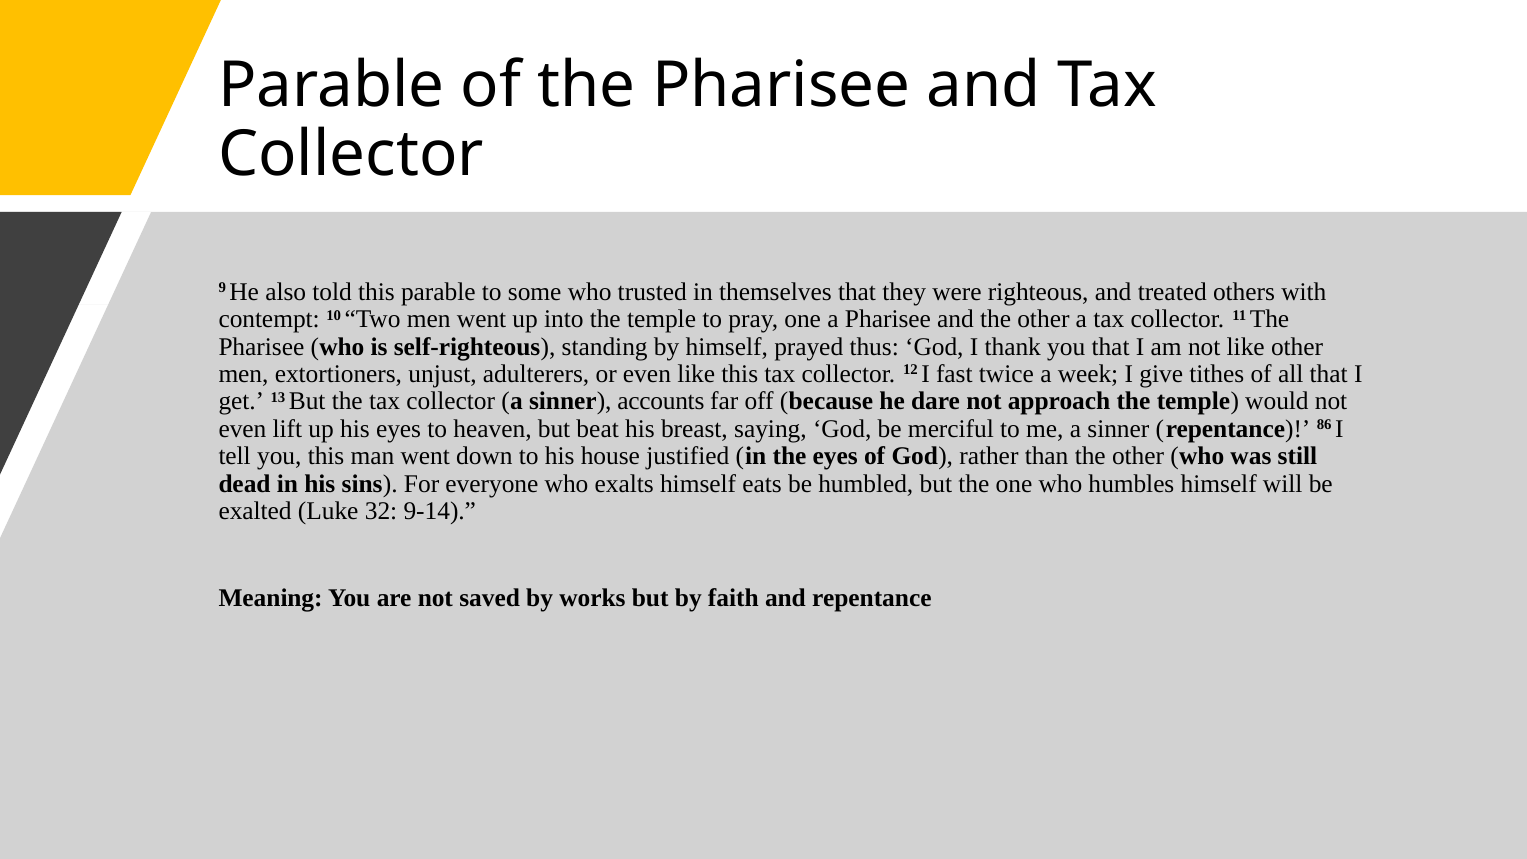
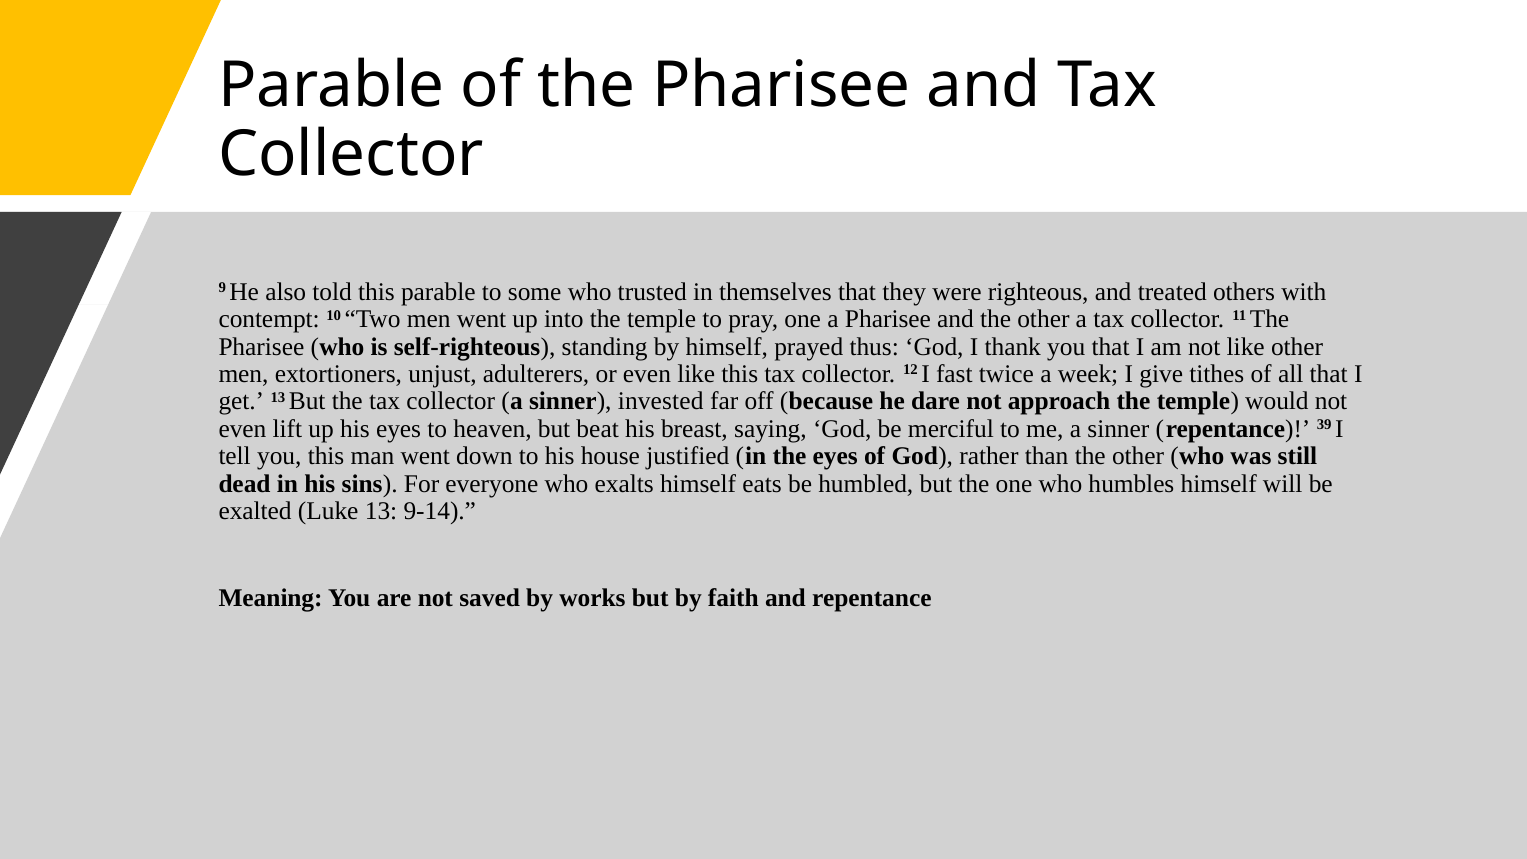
accounts: accounts -> invested
86: 86 -> 39
Luke 32: 32 -> 13
